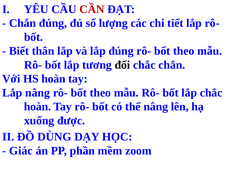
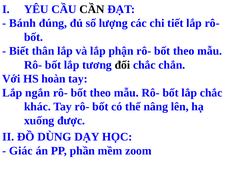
CẦN colour: red -> black
Chắn at (23, 23): Chắn -> Bánh
lắp đúng: đúng -> phận
Lắp nâng: nâng -> ngắn
hoàn at (37, 107): hoàn -> khác
